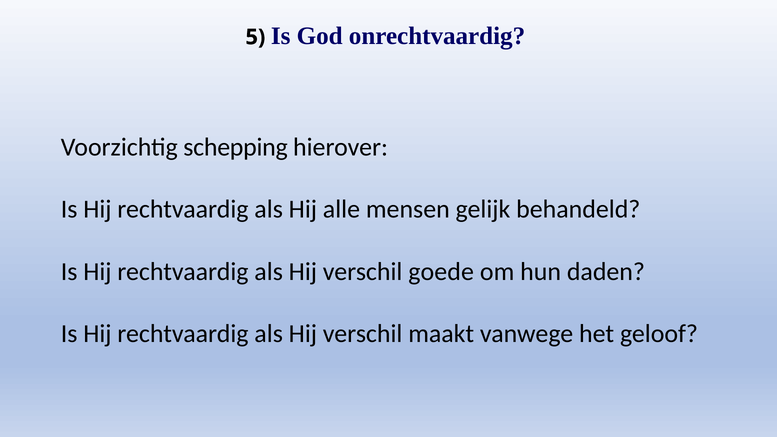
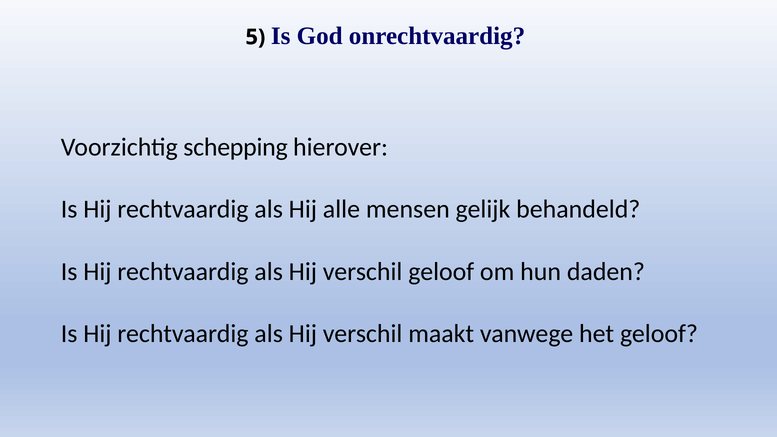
verschil goede: goede -> geloof
